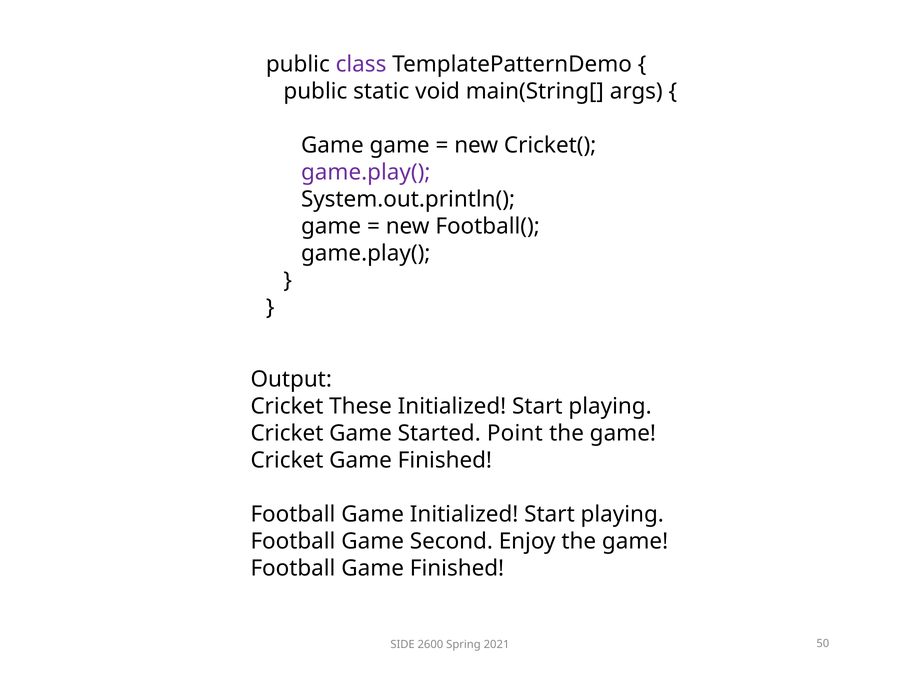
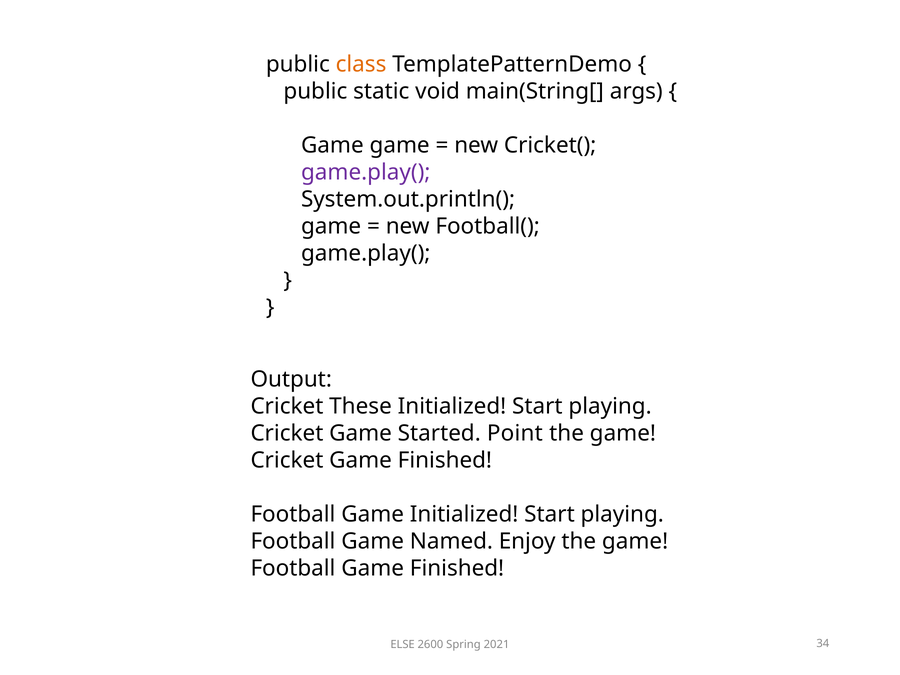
class colour: purple -> orange
Second: Second -> Named
SIDE: SIDE -> ELSE
50: 50 -> 34
